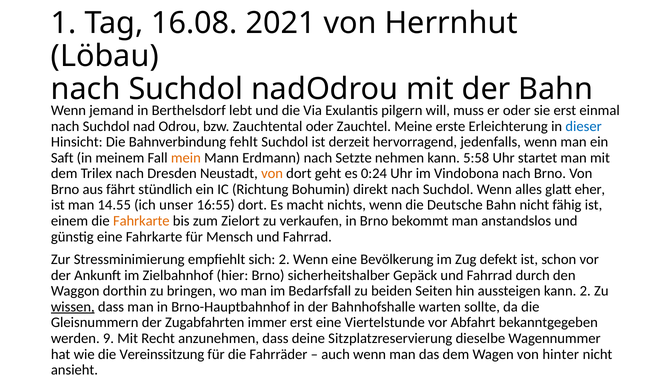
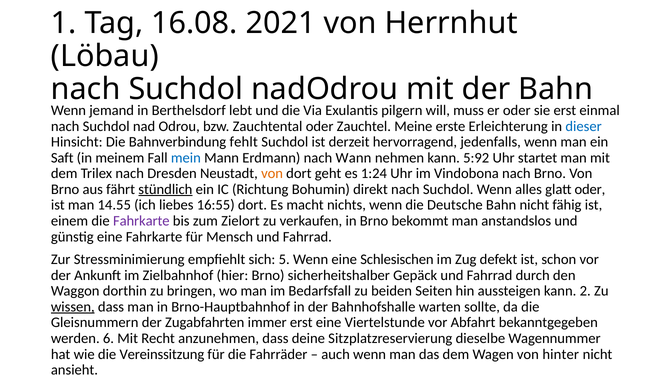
mein colour: orange -> blue
Setzte: Setzte -> Wann
5:58: 5:58 -> 5:92
0:24: 0:24 -> 1:24
stündlich underline: none -> present
glatt eher: eher -> oder
unser: unser -> liebes
Fahrkarte at (141, 221) colour: orange -> purple
sich 2: 2 -> 5
Bevölkerung: Bevölkerung -> Schlesischen
9: 9 -> 6
